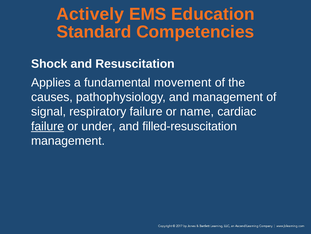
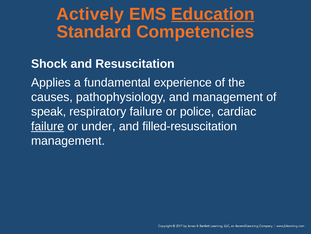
Education underline: none -> present
movement: movement -> experience
signal: signal -> speak
name: name -> police
